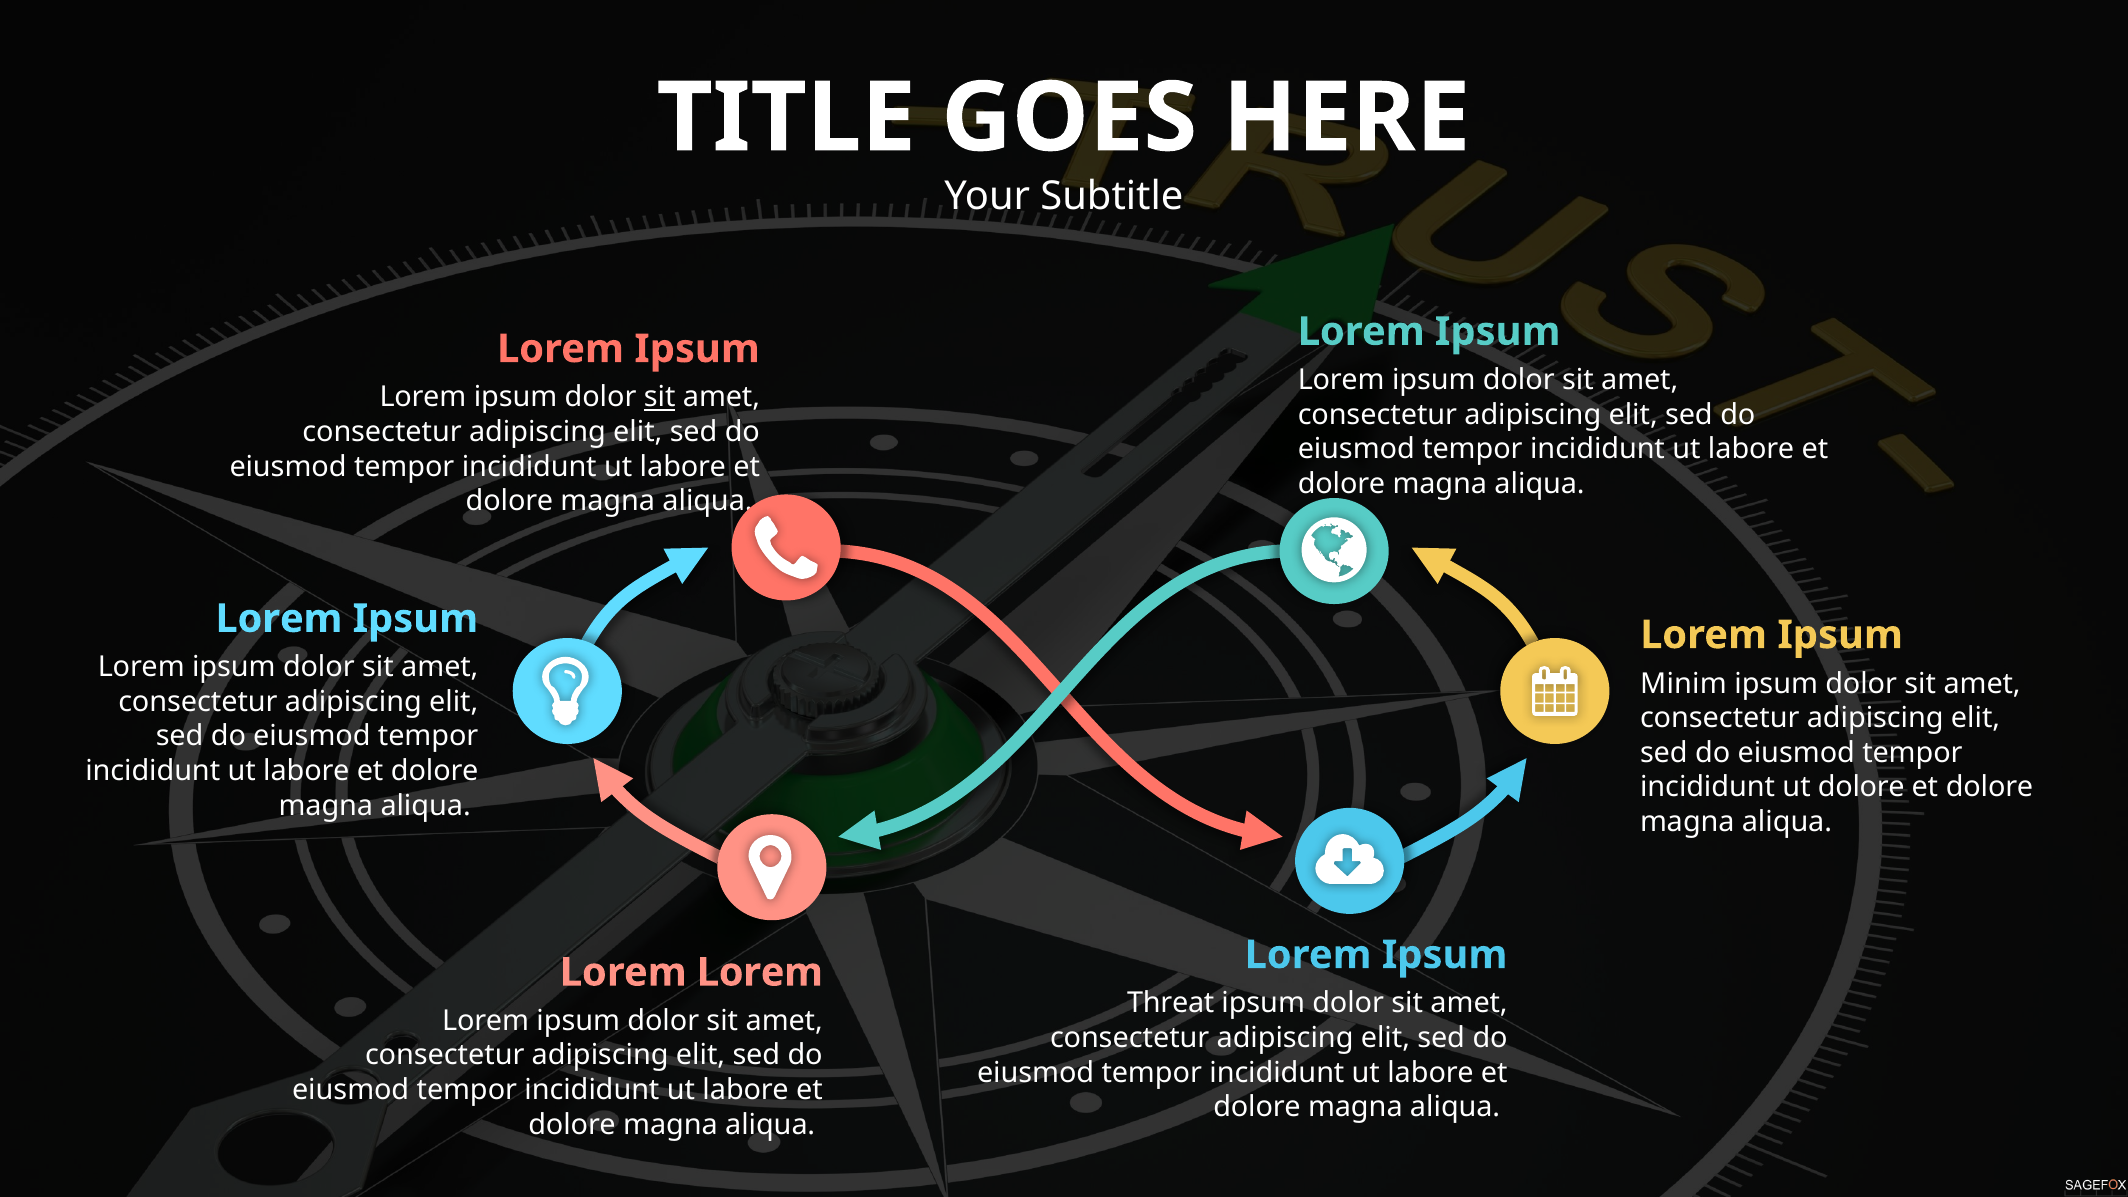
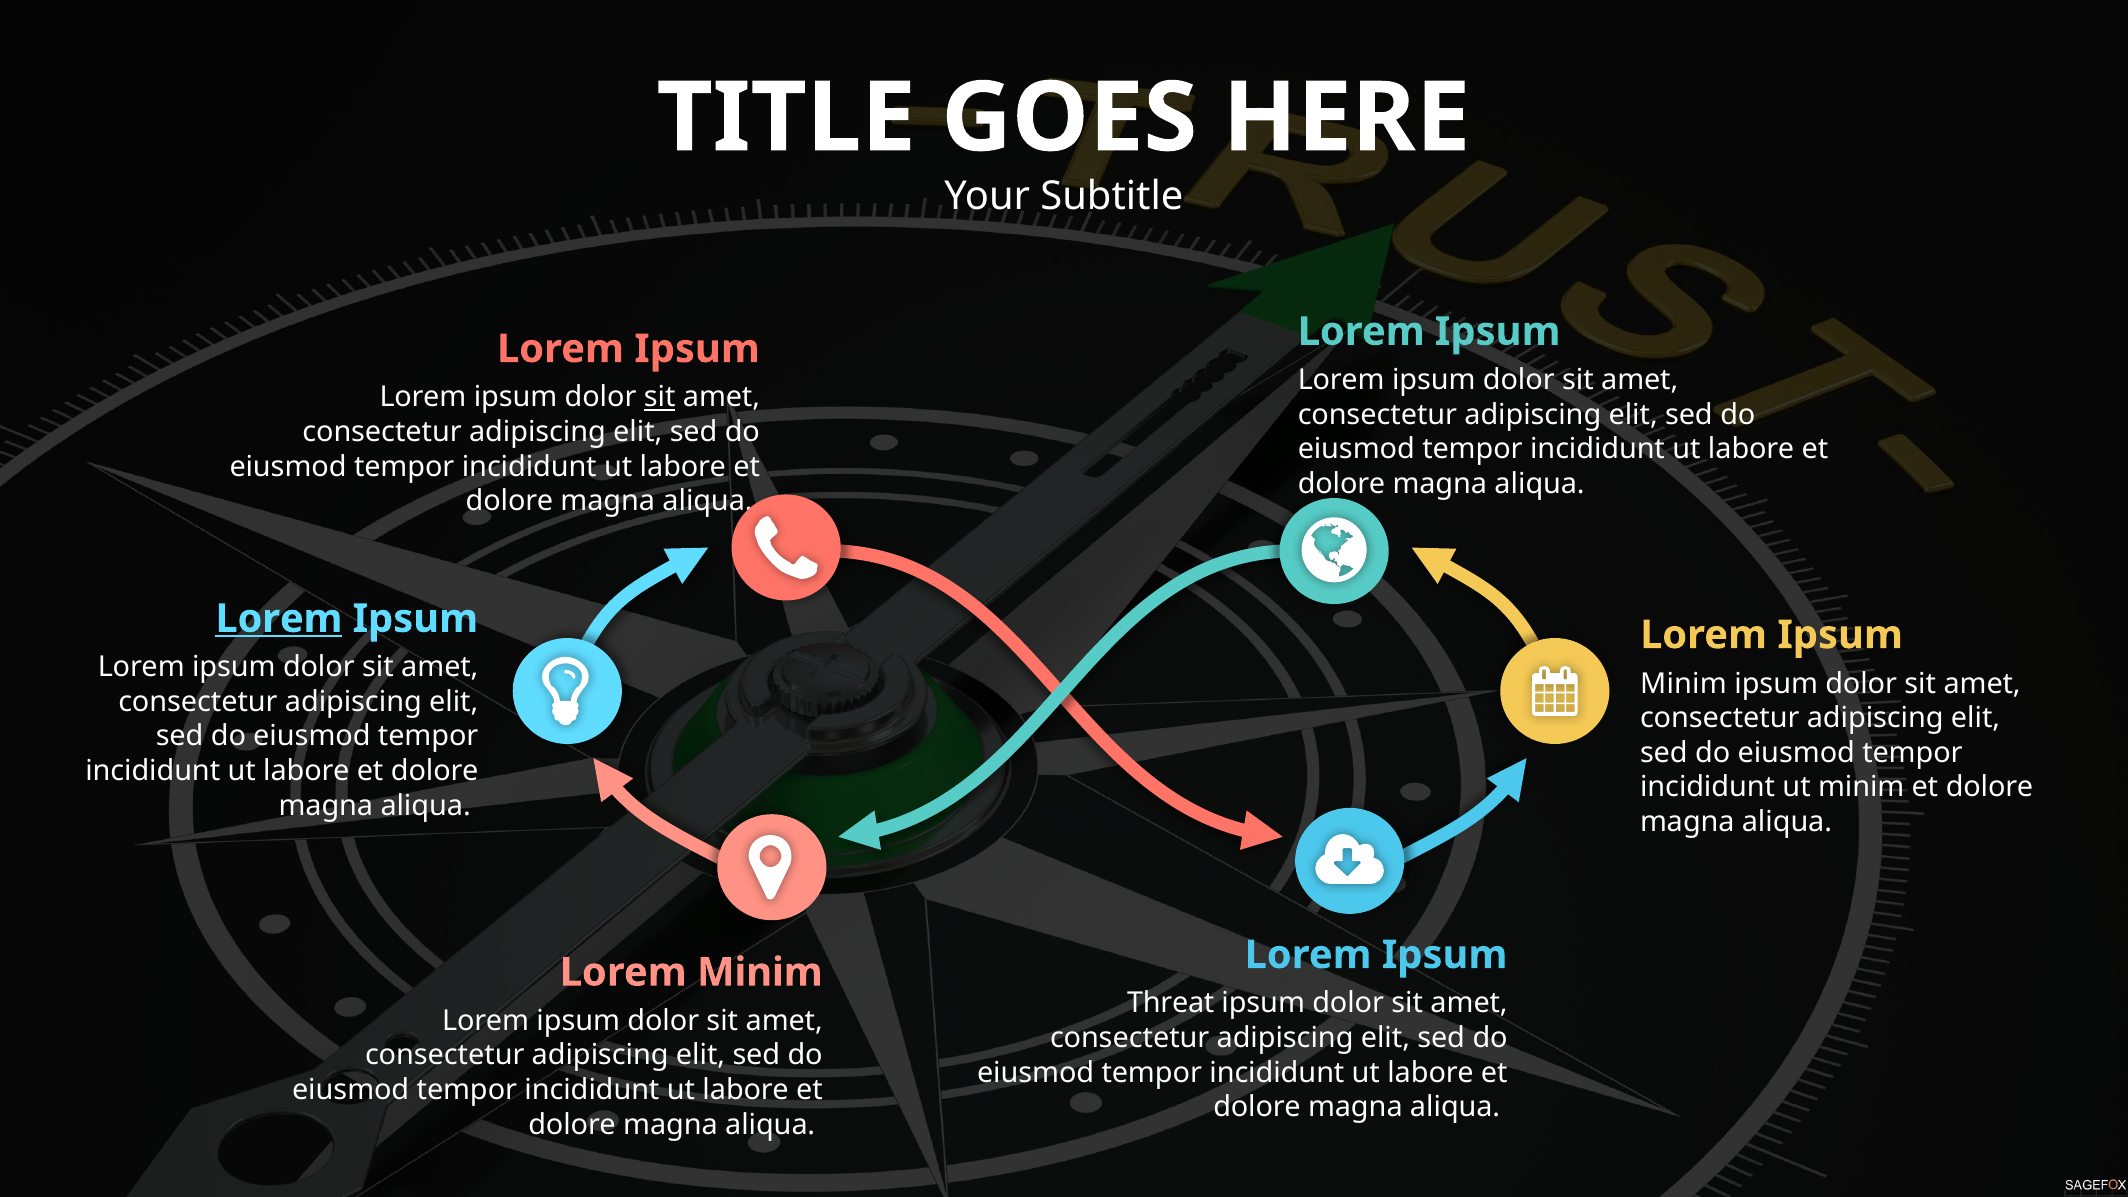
Lorem at (279, 619) underline: none -> present
ut dolore: dolore -> minim
Lorem at (760, 972): Lorem -> Minim
